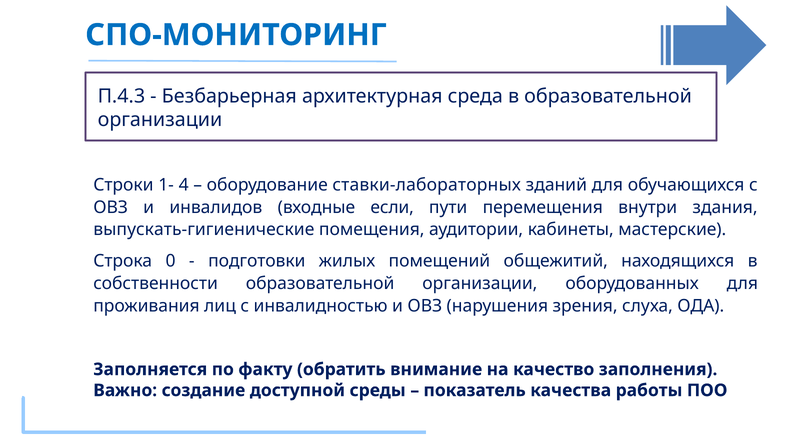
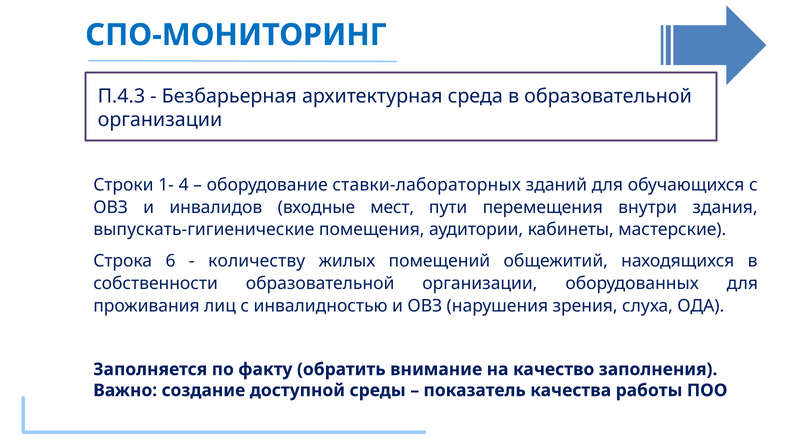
если: если -> мест
0: 0 -> 6
подготовки: подготовки -> количеству
